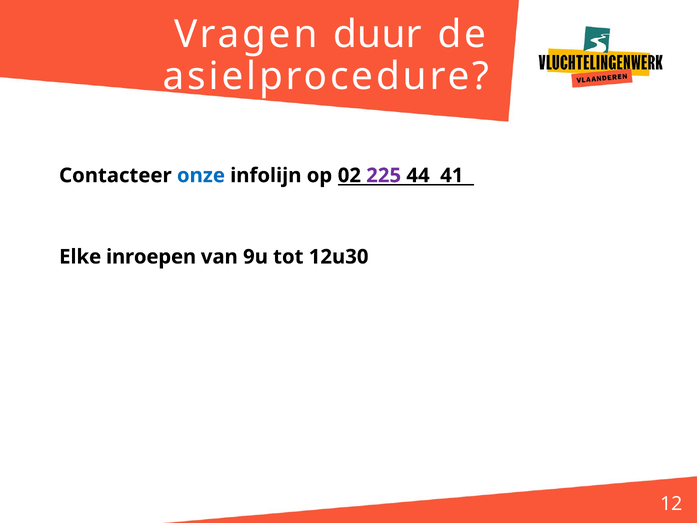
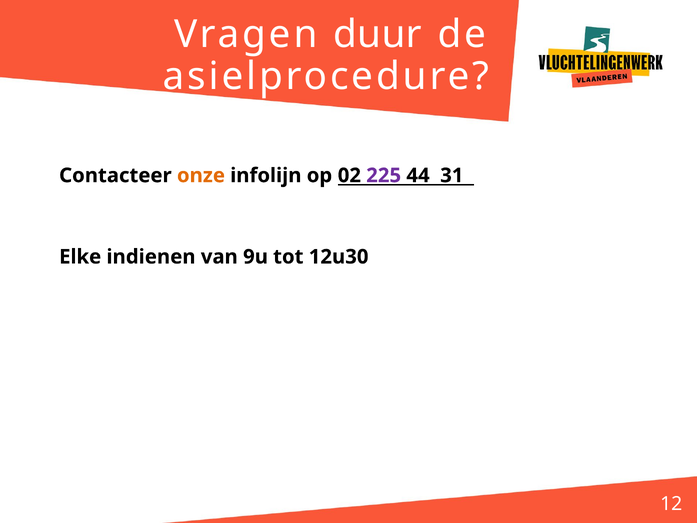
onze colour: blue -> orange
41: 41 -> 31
inroepen: inroepen -> indienen
